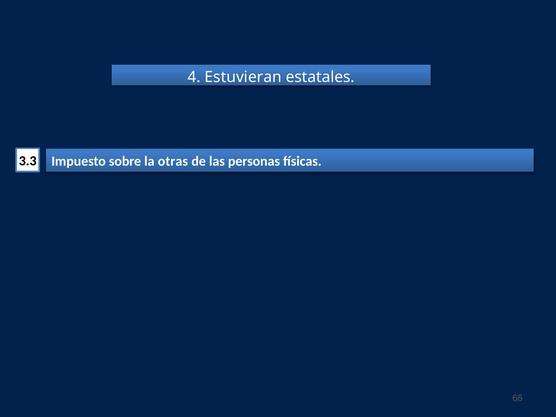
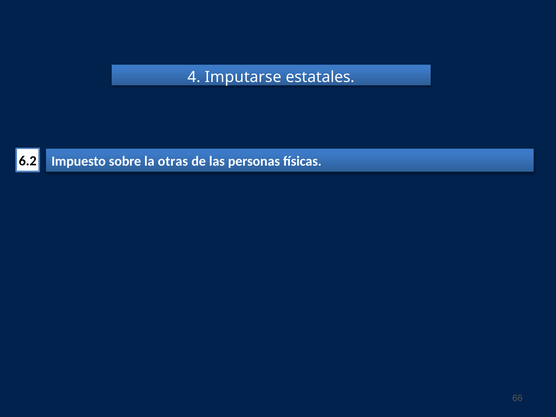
Estuvieran: Estuvieran -> Imputarse
3.3: 3.3 -> 6.2
